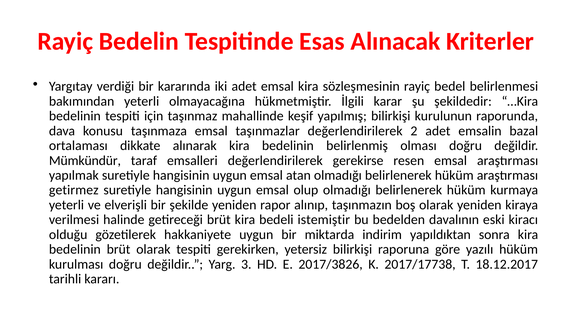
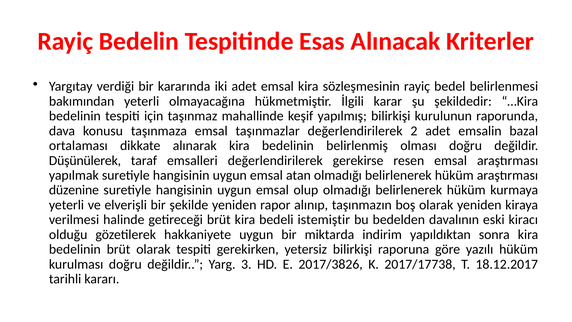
Mümkündür: Mümkündür -> Düşünülerek
getirmez: getirmez -> düzenine
